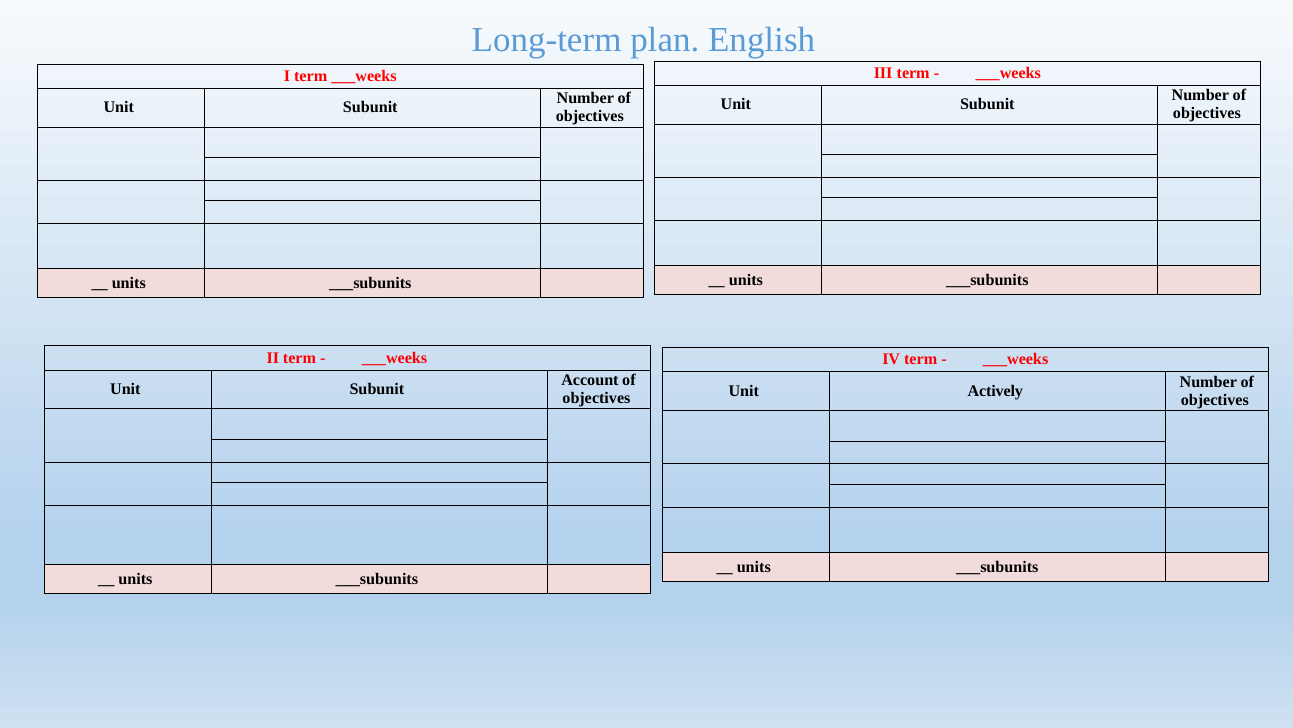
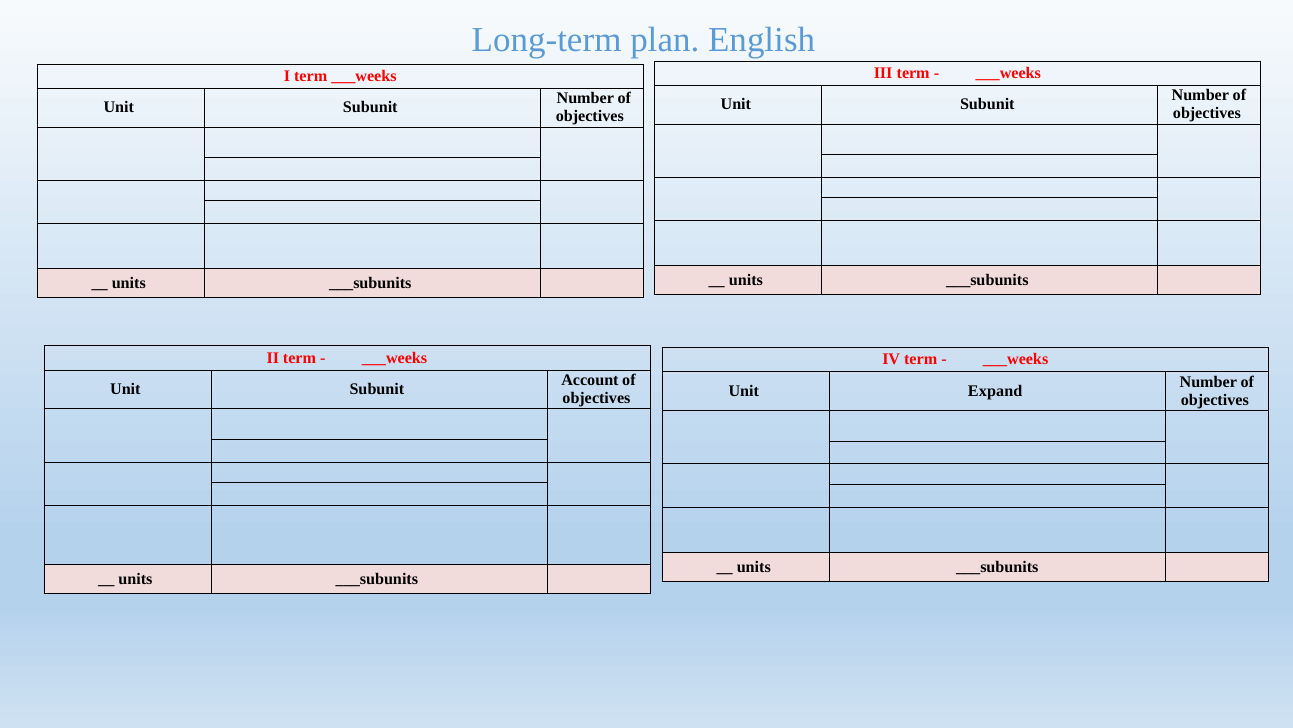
Actively: Actively -> Expand
